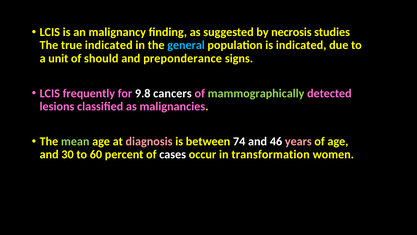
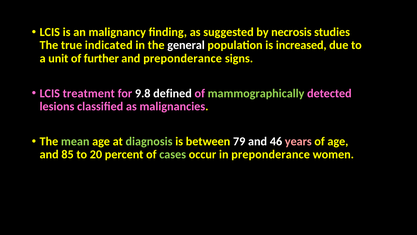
general colour: light blue -> white
is indicated: indicated -> increased
should: should -> further
frequently: frequently -> treatment
cancers: cancers -> defined
diagnosis colour: pink -> light green
74: 74 -> 79
30: 30 -> 85
60: 60 -> 20
cases colour: white -> light green
in transformation: transformation -> preponderance
